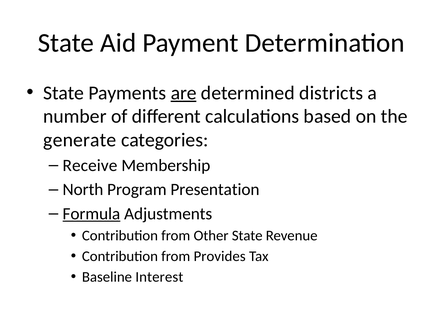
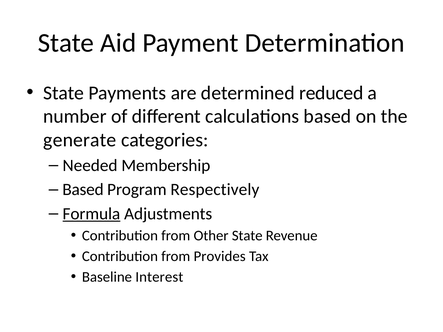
are underline: present -> none
districts: districts -> reduced
Receive: Receive -> Needed
North at (83, 190): North -> Based
Presentation: Presentation -> Respectively
